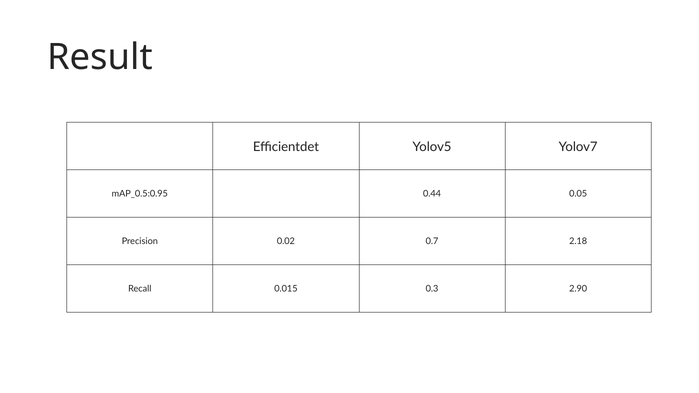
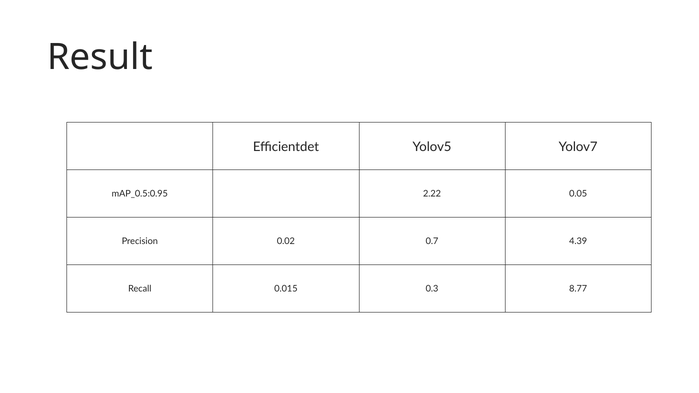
0.44: 0.44 -> 2.22
2.18: 2.18 -> 4.39
2.90: 2.90 -> 8.77
